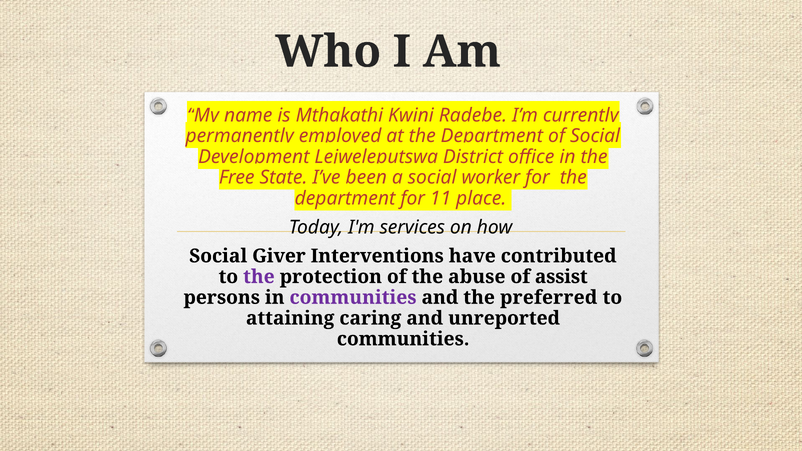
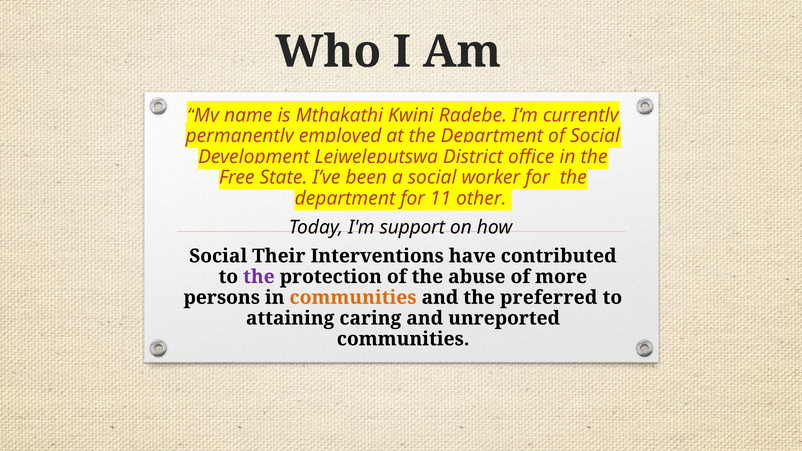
place: place -> other
services: services -> support
Giver: Giver -> Their
assist: assist -> more
communities at (353, 298) colour: purple -> orange
